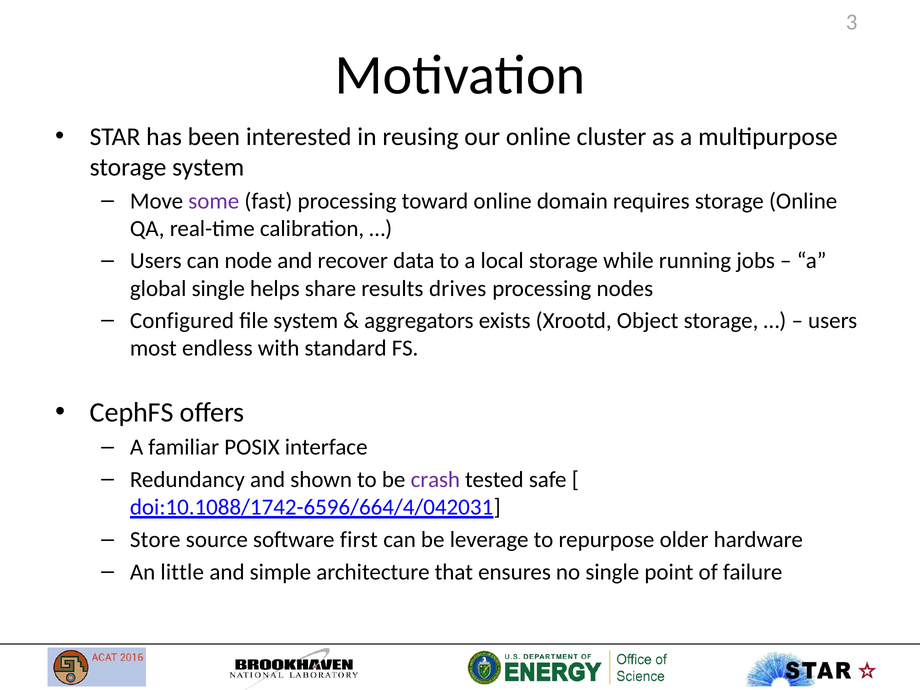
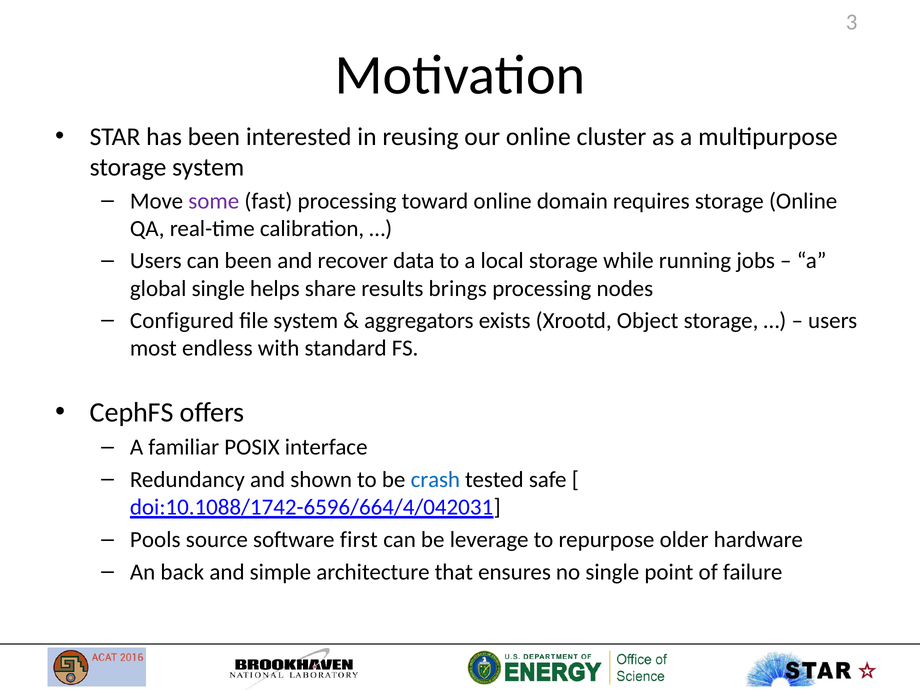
can node: node -> been
drives: drives -> brings
crash colour: purple -> blue
Store: Store -> Pools
little: little -> back
